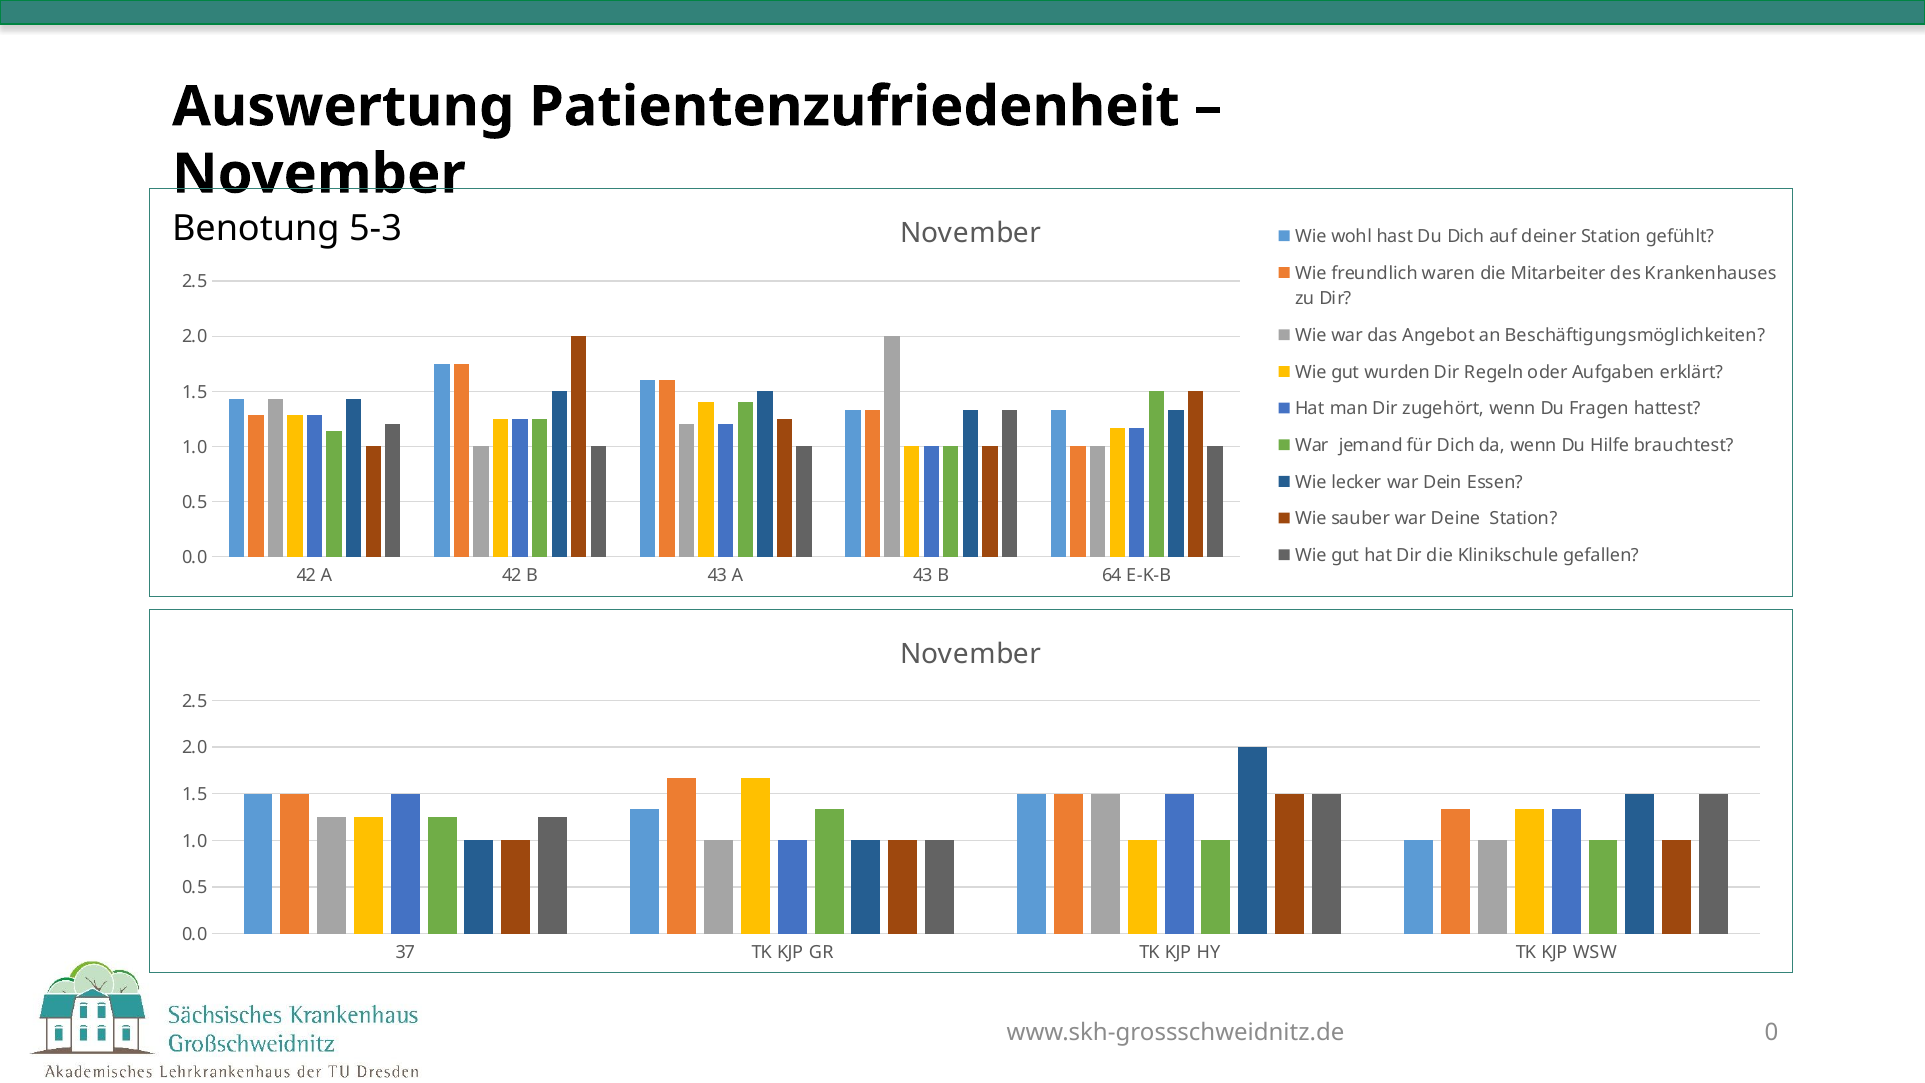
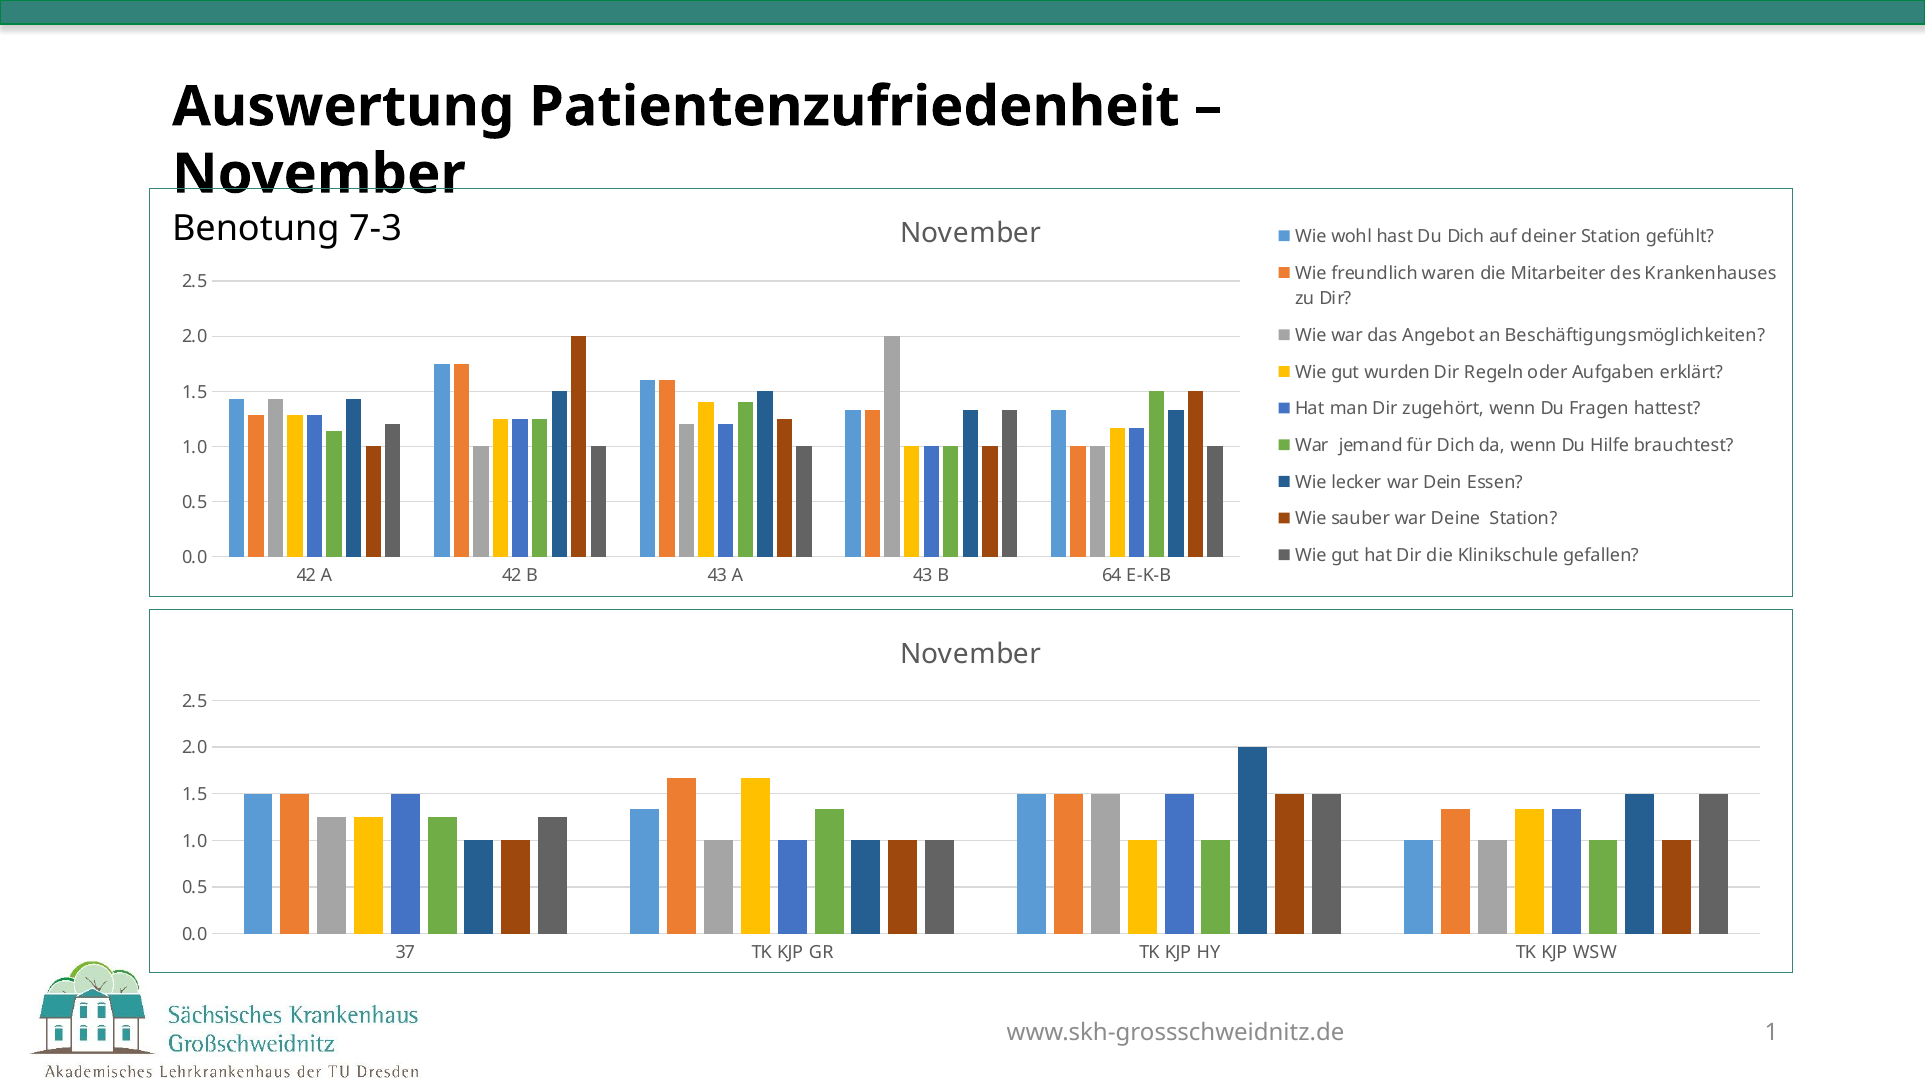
5-3: 5-3 -> 7-3
0: 0 -> 1
